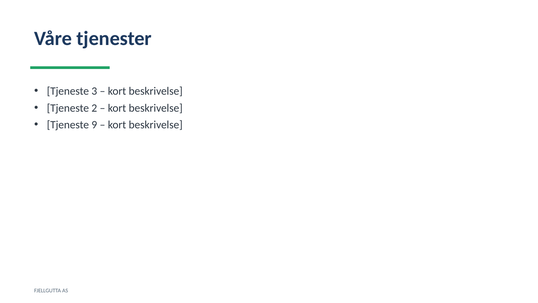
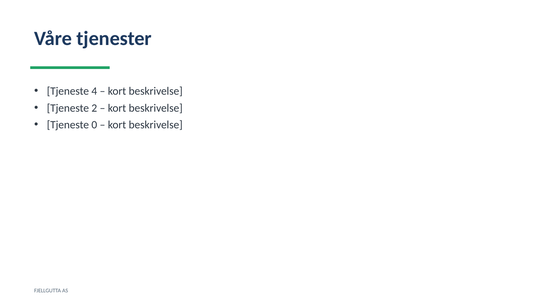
3: 3 -> 4
9: 9 -> 0
